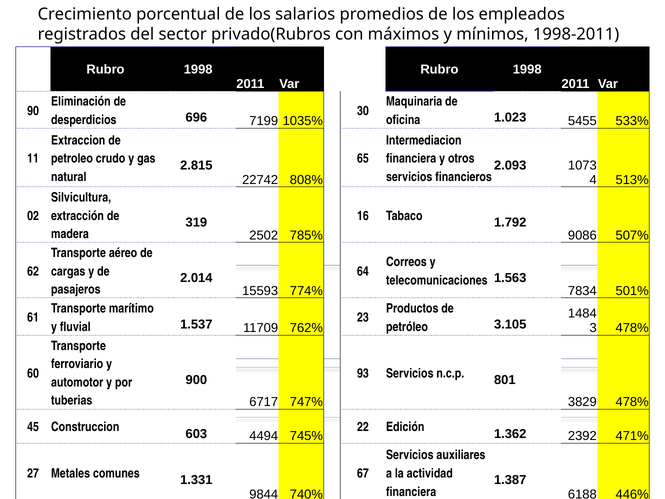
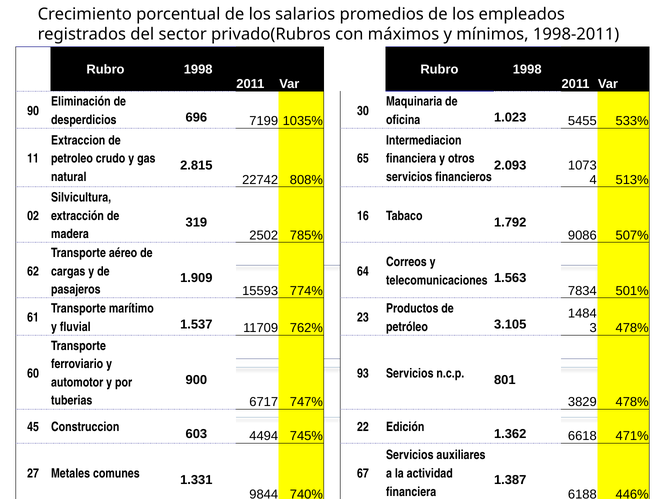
2.014: 2.014 -> 1.909
2392: 2392 -> 6618
